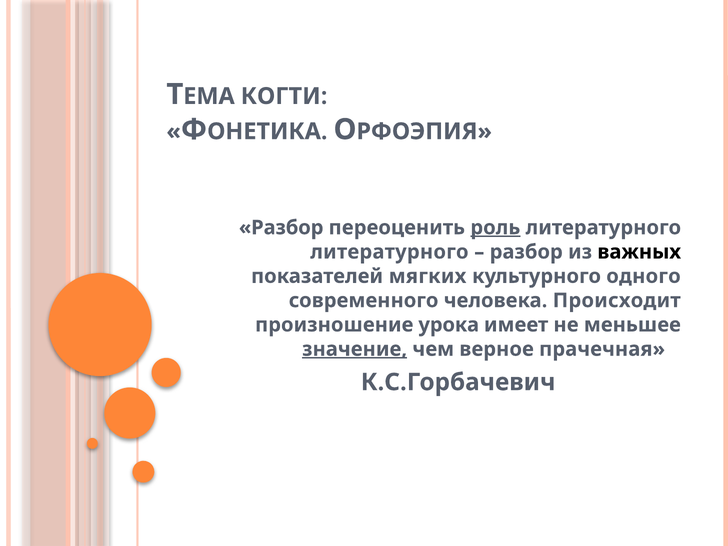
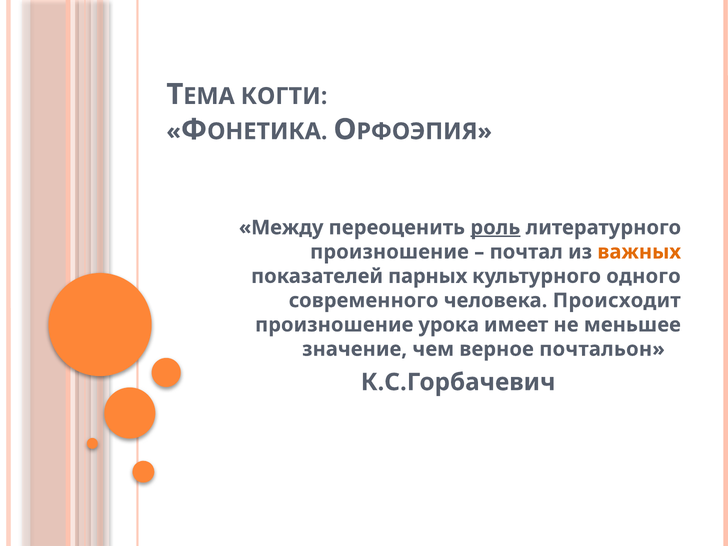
Разбор at (281, 228): Разбор -> Между
литературного at (389, 252): литературного -> произношение
разбор at (526, 252): разбор -> почтал
важных colour: black -> orange
мягких: мягких -> парных
значение underline: present -> none
прачечная: прачечная -> почтальон
